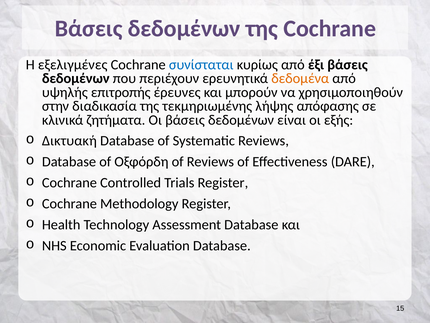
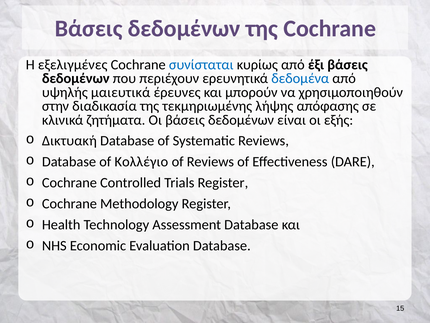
δεδομένα colour: orange -> blue
επιτροπής: επιτροπής -> μαιευτικά
Οξφόρδη: Οξφόρδη -> Κολλέγιο
